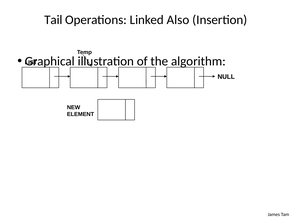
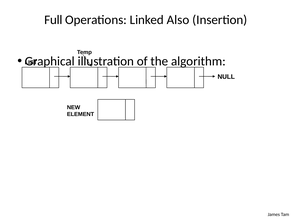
Tail: Tail -> Full
